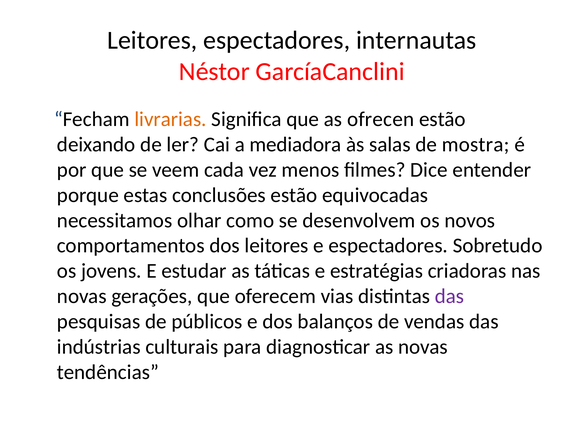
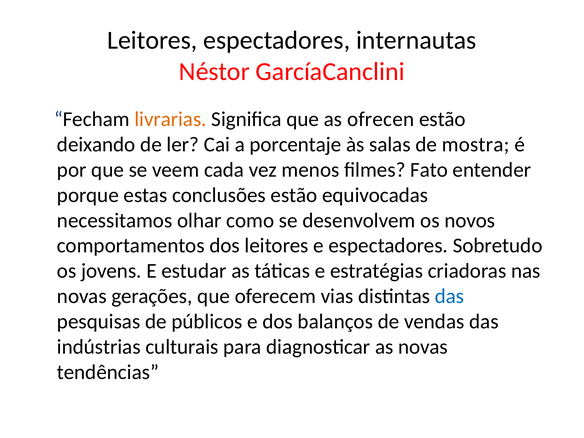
mediadora: mediadora -> porcentaje
Dice: Dice -> Fato
das at (449, 296) colour: purple -> blue
